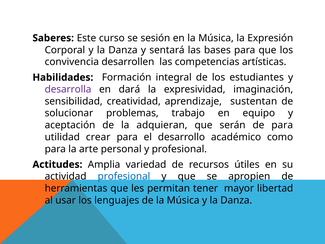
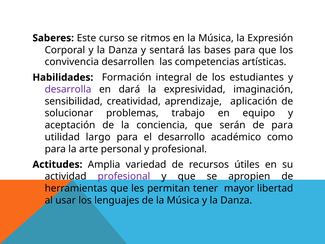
sesión: sesión -> ritmos
sustentan: sustentan -> aplicación
adquieran: adquieran -> conciencia
crear: crear -> largo
profesional at (124, 176) colour: blue -> purple
